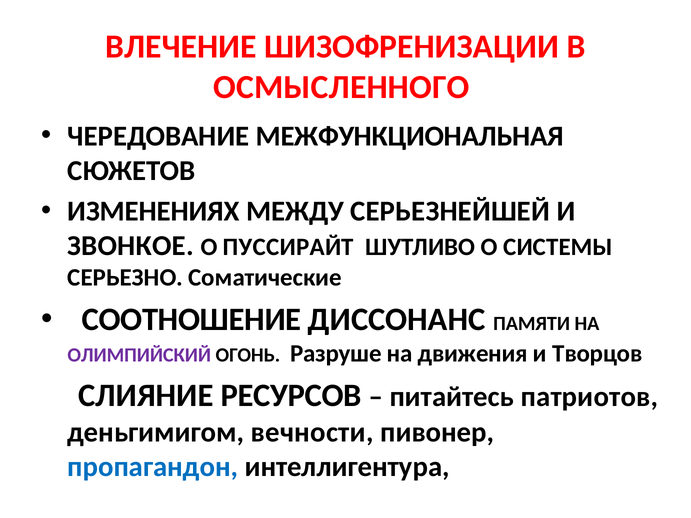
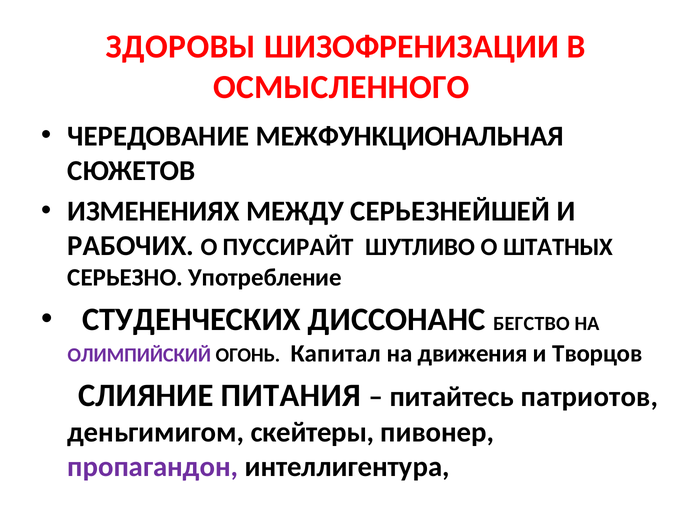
ВЛЕЧЕНИЕ: ВЛЕЧЕНИЕ -> ЗДОРОВЫ
ЗВОНКОЕ: ЗВОНКОЕ -> РАБОЧИХ
СИСТЕМЫ: СИСТЕМЫ -> ШТАТНЫХ
Соматические: Соматические -> Употребление
СООТНОШЕНИЕ: СООТНОШЕНИЕ -> СТУДЕНЧЕСКИХ
ПАМЯТИ: ПАМЯТИ -> БЕГСТВО
Разруше: Разруше -> Капитал
РЕСУРСОВ: РЕСУРСОВ -> ПИТАНИЯ
вечности: вечности -> скейтеры
пропагандон colour: blue -> purple
